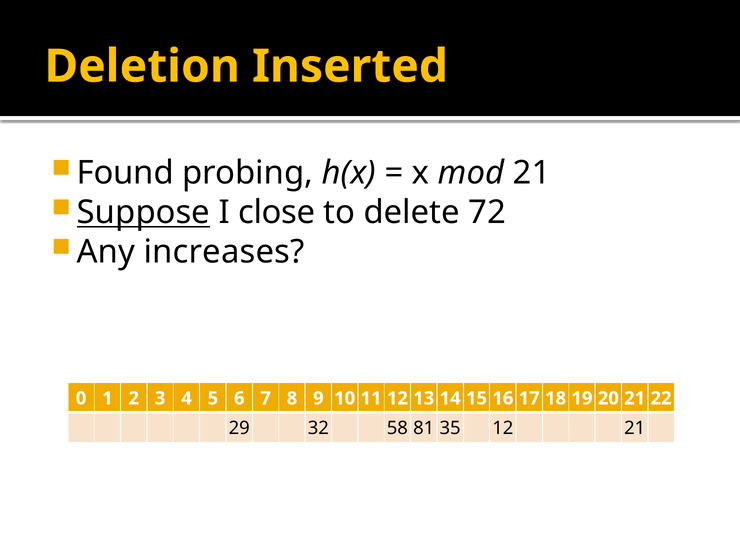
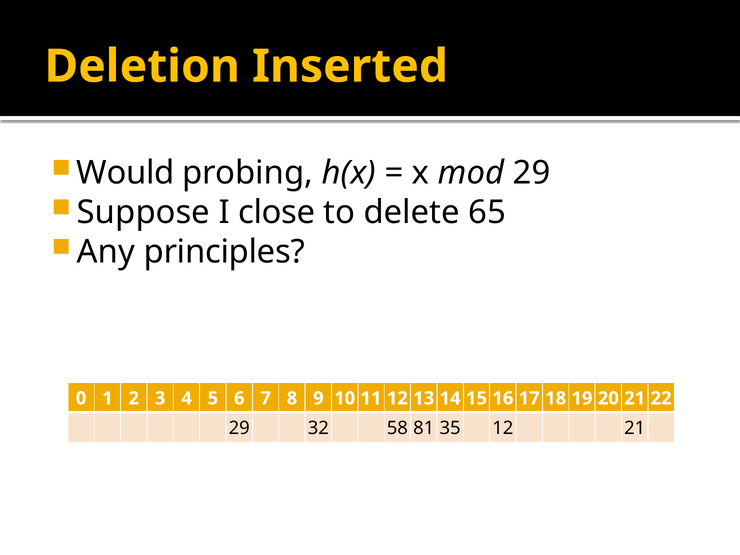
Found: Found -> Would
mod 21: 21 -> 29
Suppose underline: present -> none
72: 72 -> 65
increases: increases -> principles
